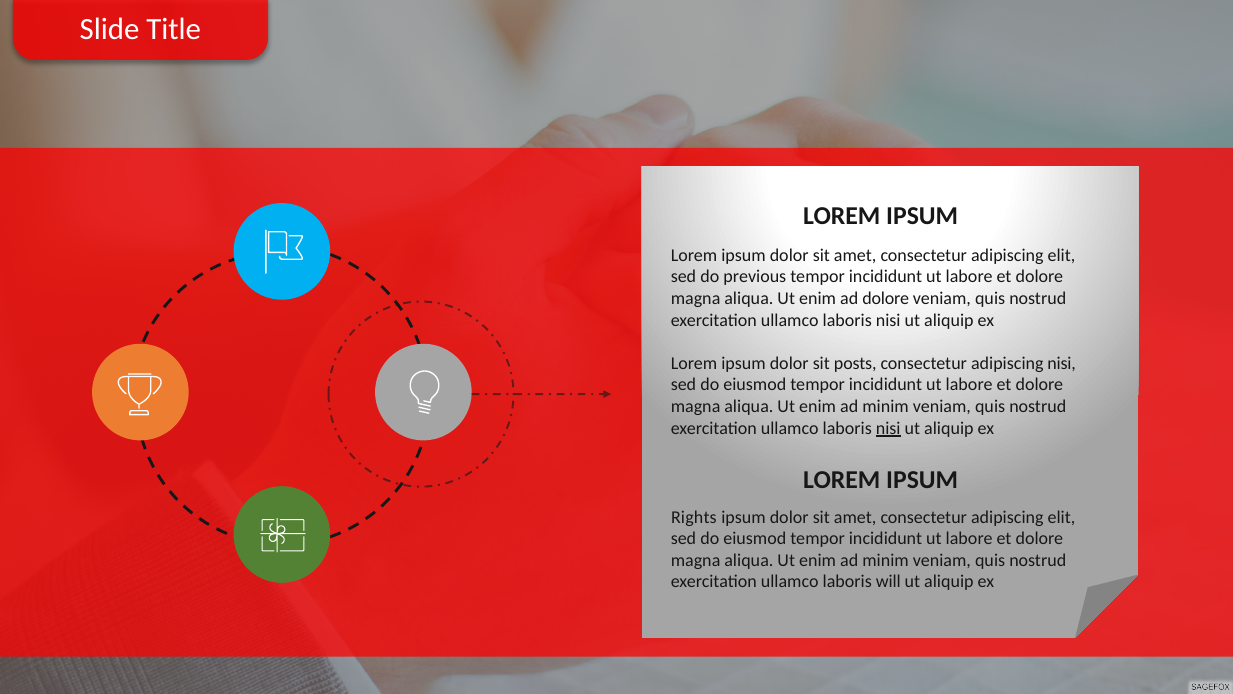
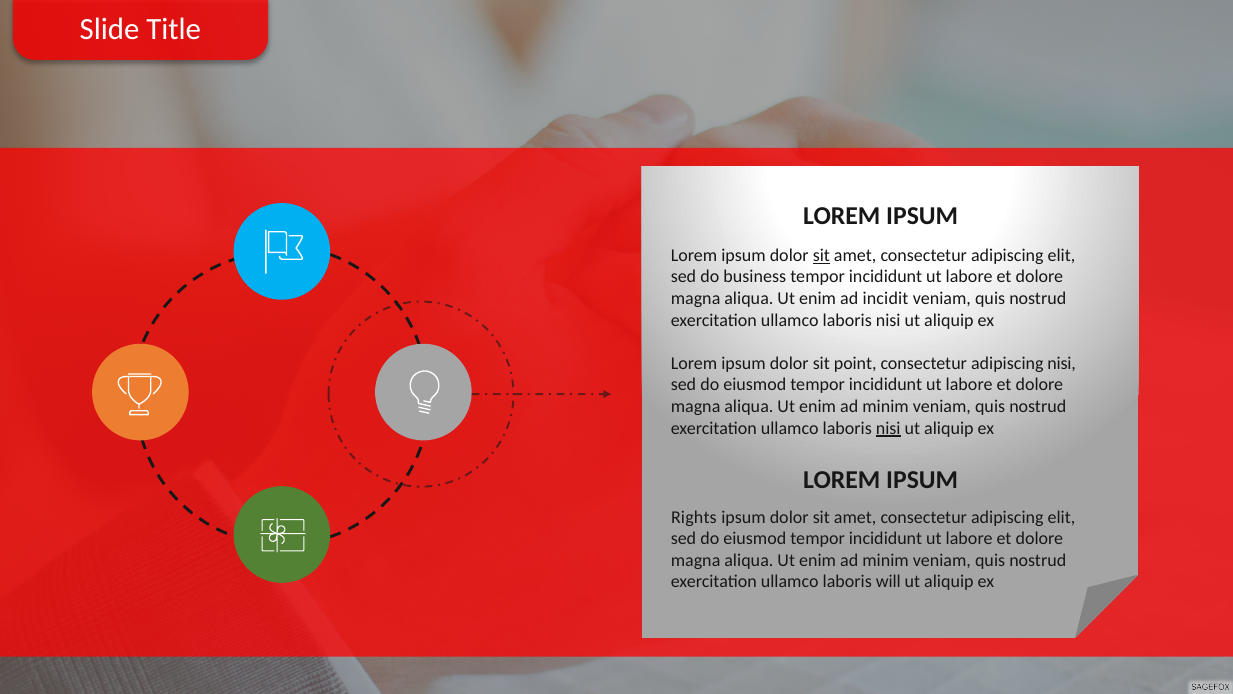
sit at (821, 255) underline: none -> present
previous: previous -> business
ad dolore: dolore -> incidit
posts: posts -> point
